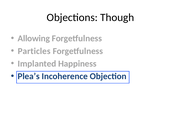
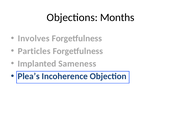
Though: Though -> Months
Allowing: Allowing -> Involves
Happiness: Happiness -> Sameness
